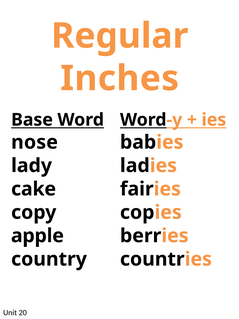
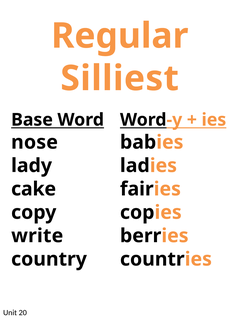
Inches: Inches -> Silliest
apple: apple -> write
